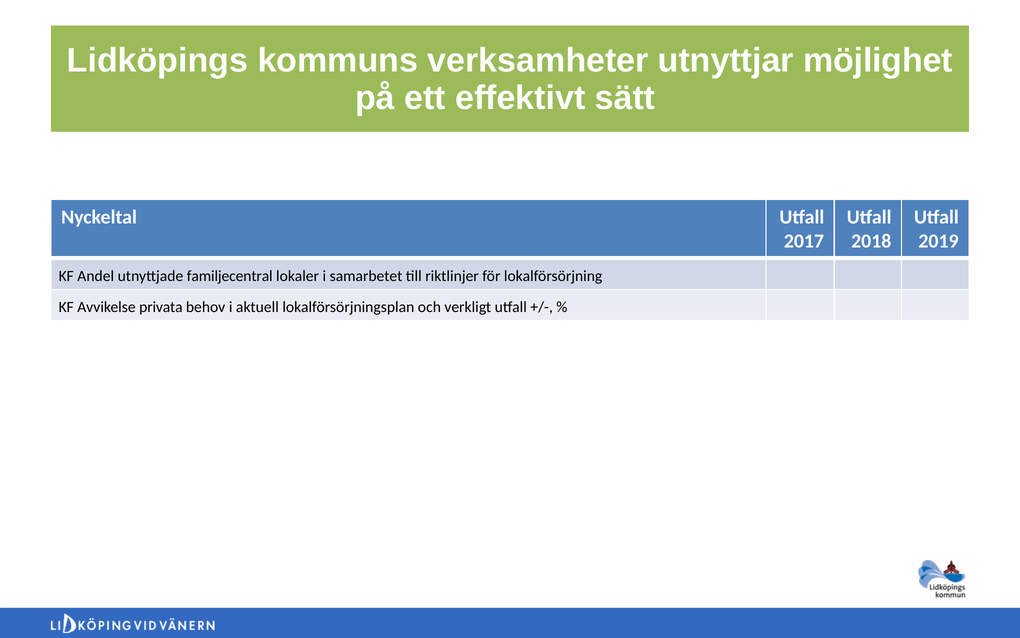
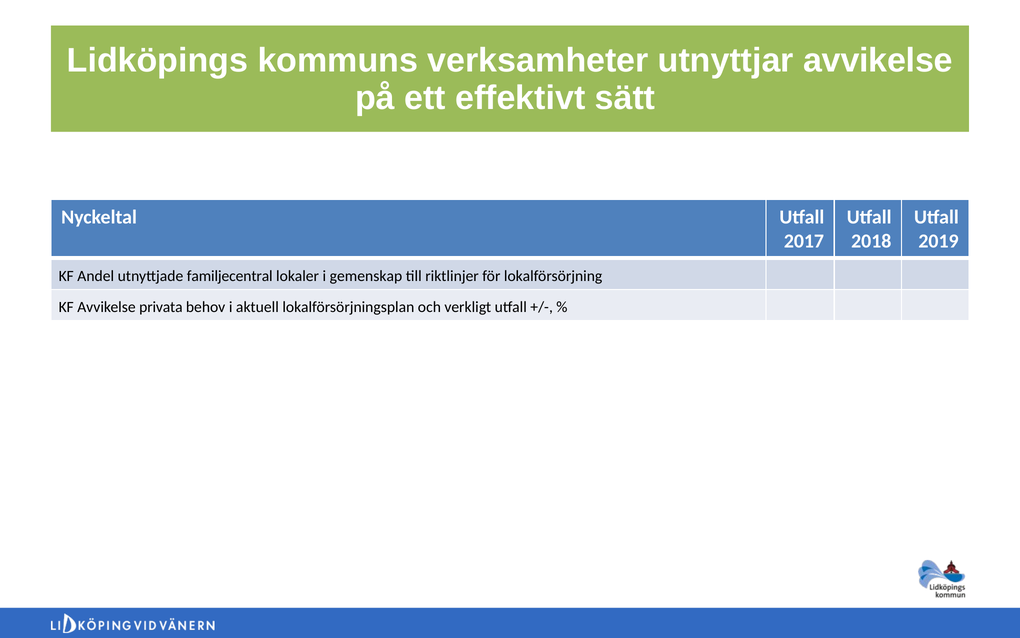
utnyttjar möjlighet: möjlighet -> avvikelse
samarbetet: samarbetet -> gemenskap
